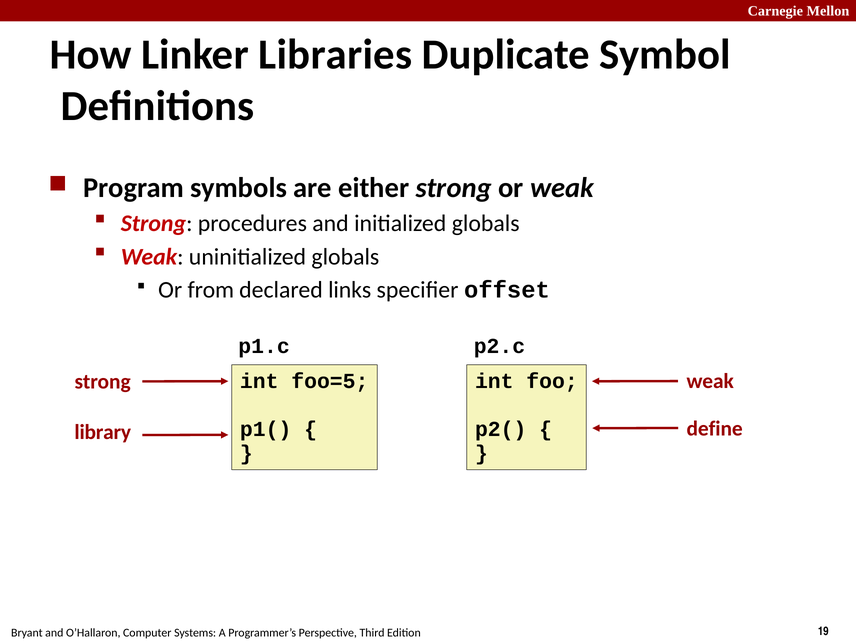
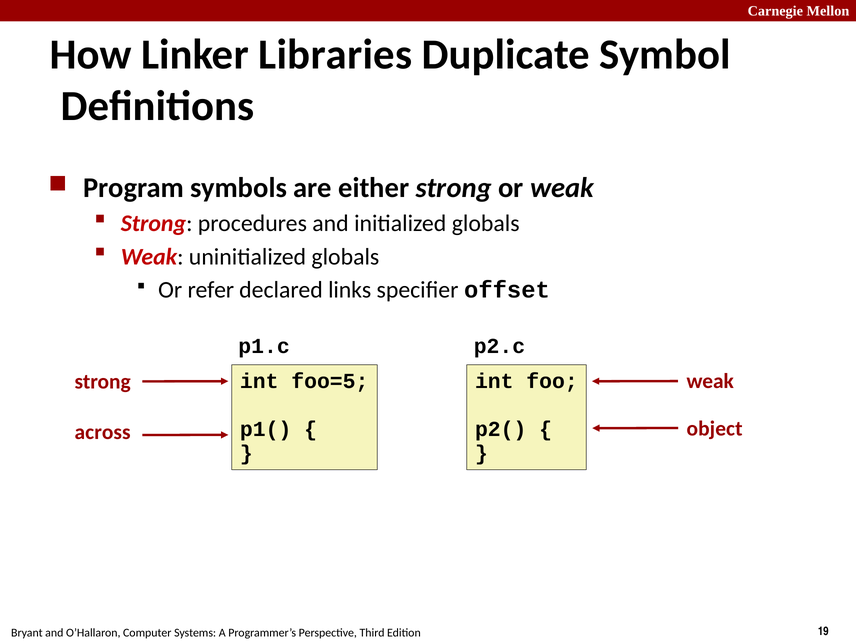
from: from -> refer
define: define -> object
library: library -> across
